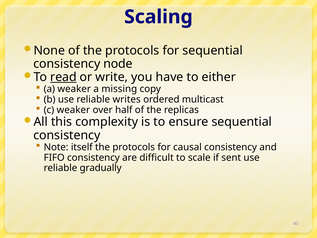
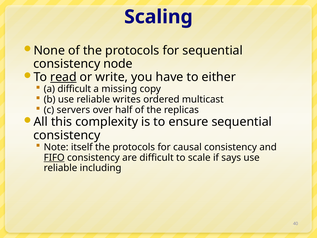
a weaker: weaker -> difficult
c weaker: weaker -> servers
FIFO underline: none -> present
sent: sent -> says
gradually: gradually -> including
